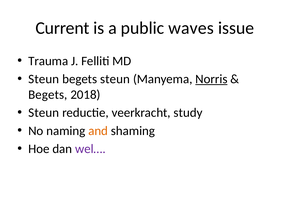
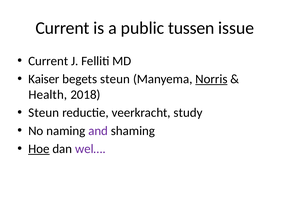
waves: waves -> tussen
Trauma at (48, 61): Trauma -> Current
Steun at (44, 79): Steun -> Kaiser
Begets at (48, 94): Begets -> Health
and colour: orange -> purple
Hoe underline: none -> present
